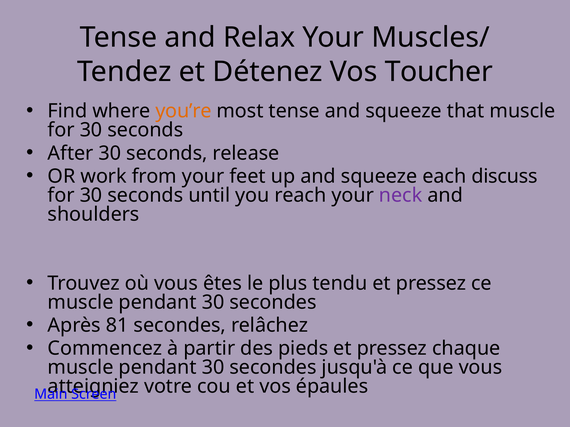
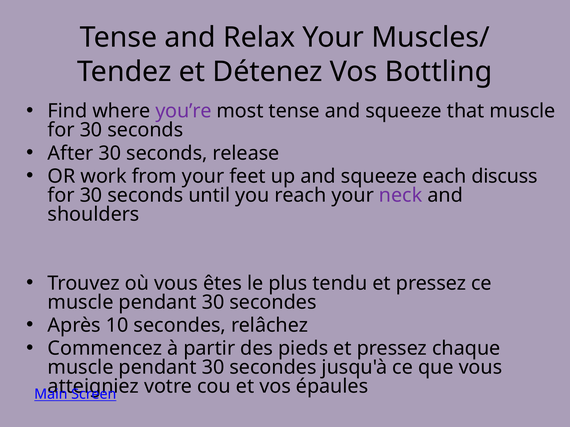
Toucher: Toucher -> Bottling
you’re colour: orange -> purple
81: 81 -> 10
